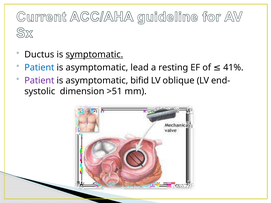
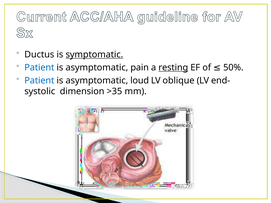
lead: lead -> pain
resting underline: none -> present
41%: 41% -> 50%
Patient at (39, 81) colour: purple -> blue
bifid: bifid -> loud
>51: >51 -> >35
